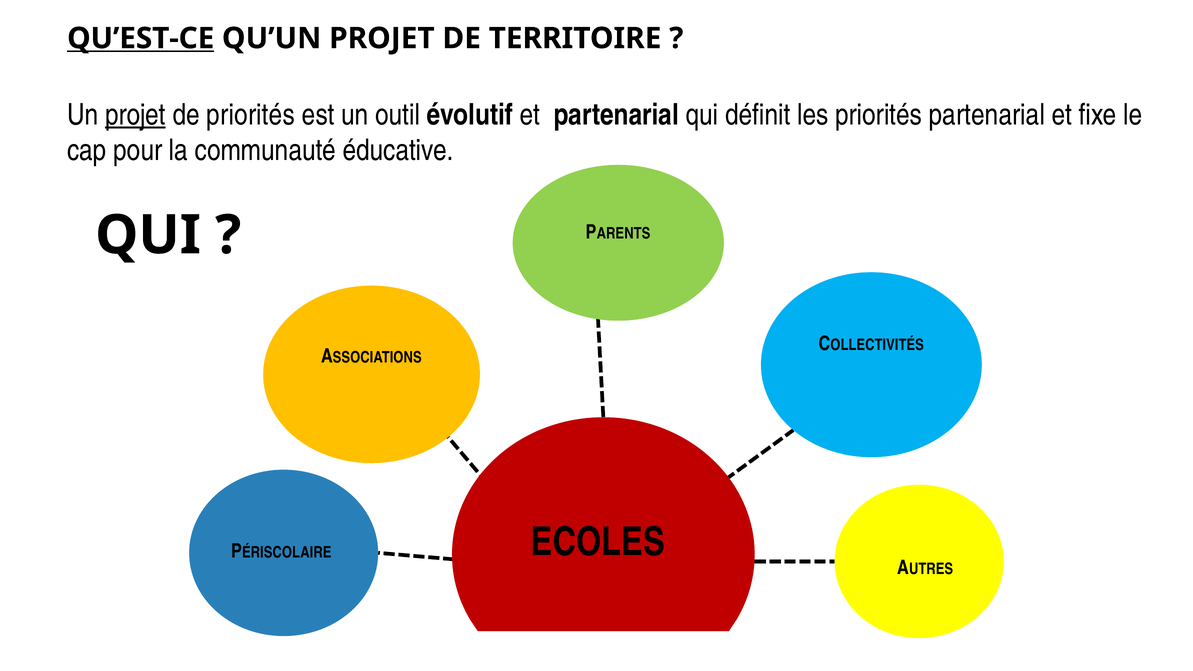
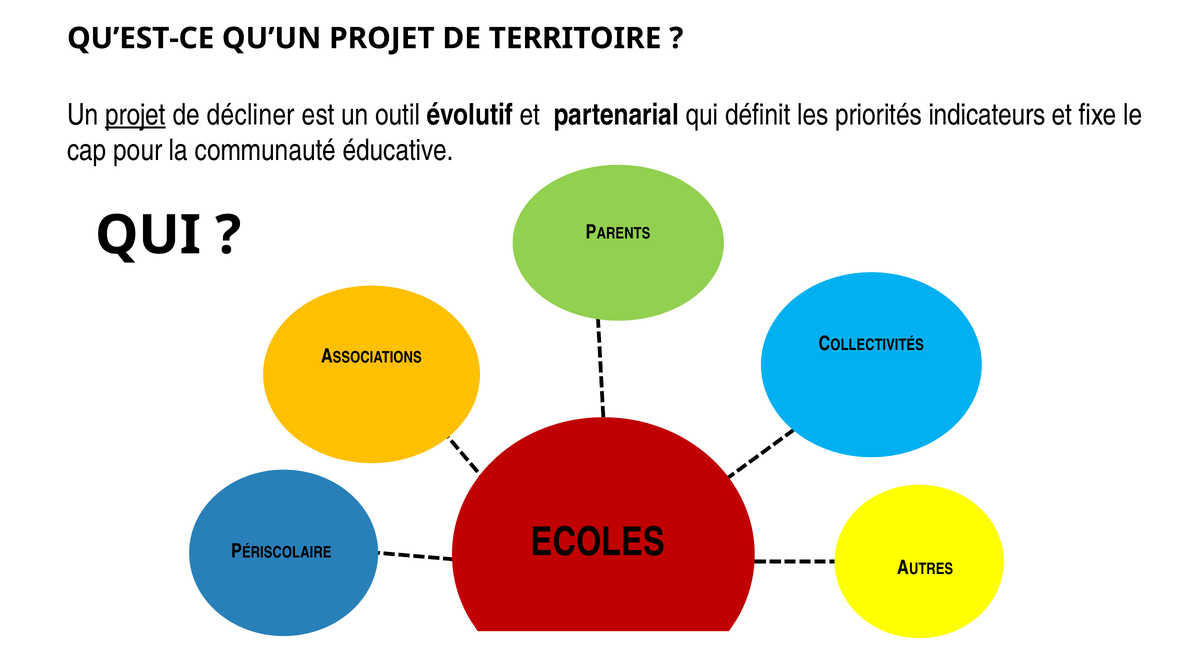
QU’EST-CE underline: present -> none
de priorités: priorités -> décliner
priorités partenarial: partenarial -> indicateurs
